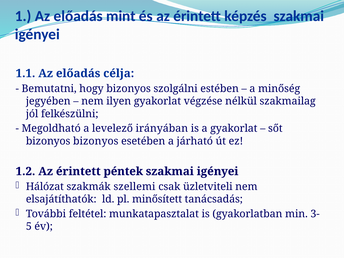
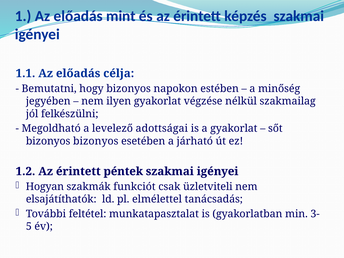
szolgálni: szolgálni -> napokon
irányában: irányában -> adottságai
Hálózat: Hálózat -> Hogyan
szellemi: szellemi -> funkciót
minősített: minősített -> elmélettel
